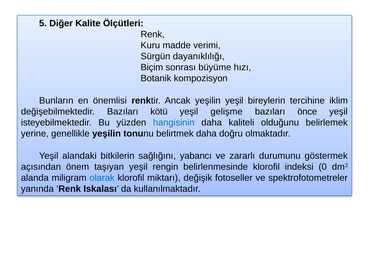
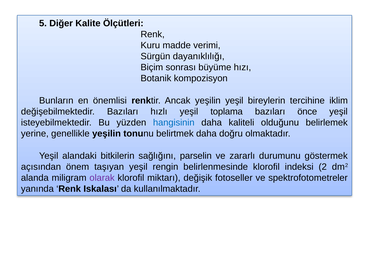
kötü: kötü -> hızlı
gelişme: gelişme -> toplama
yabancı: yabancı -> parselin
0: 0 -> 2
olarak colour: blue -> purple
